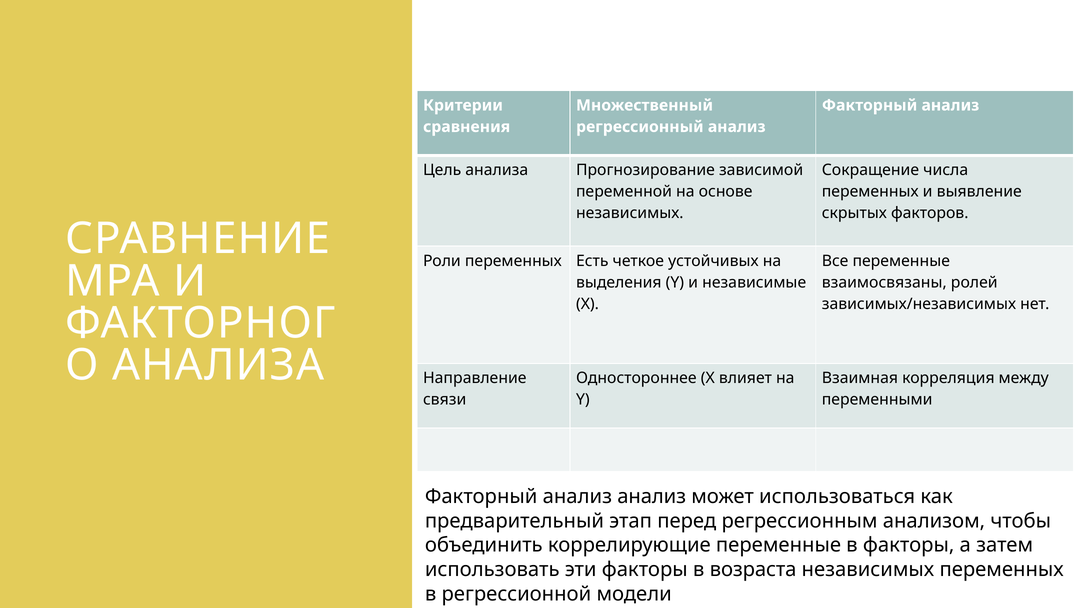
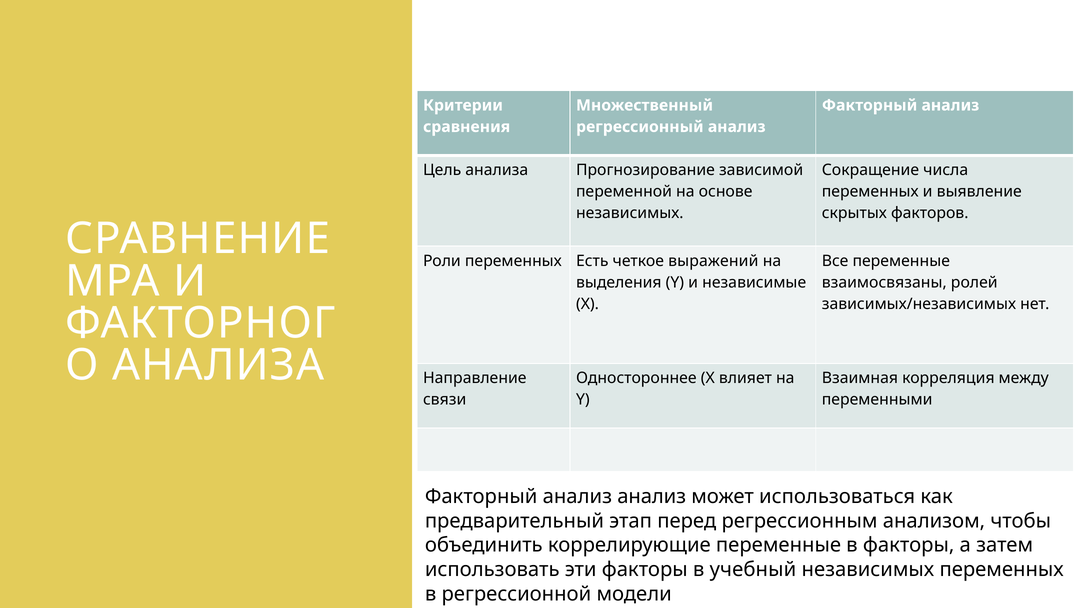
устойчивых: устойчивых -> выражений
возраста: возраста -> учебный
